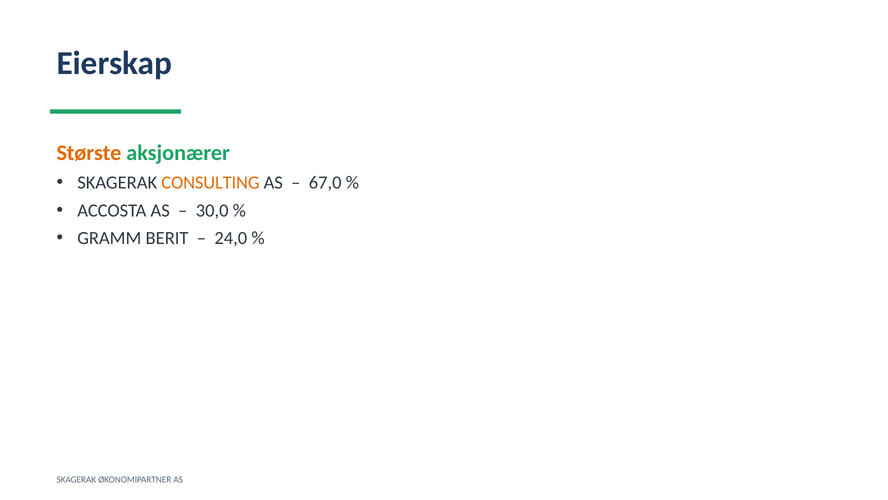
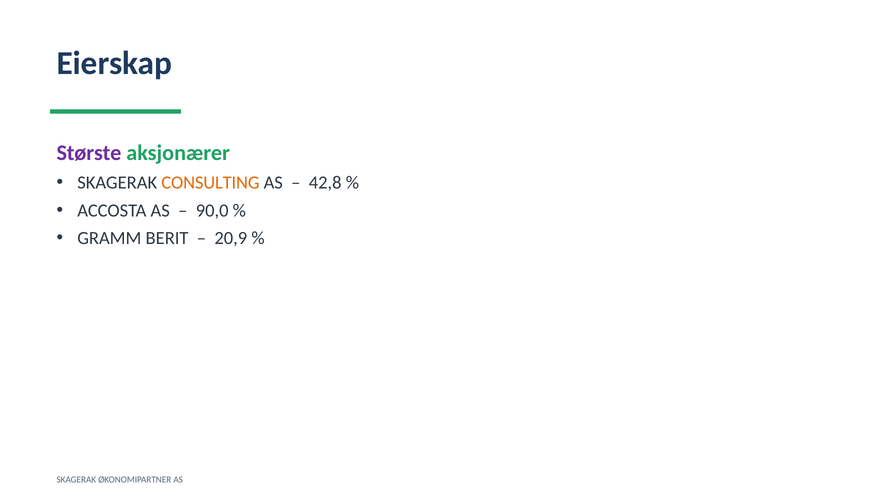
Største colour: orange -> purple
67,0: 67,0 -> 42,8
30,0: 30,0 -> 90,0
24,0: 24,0 -> 20,9
